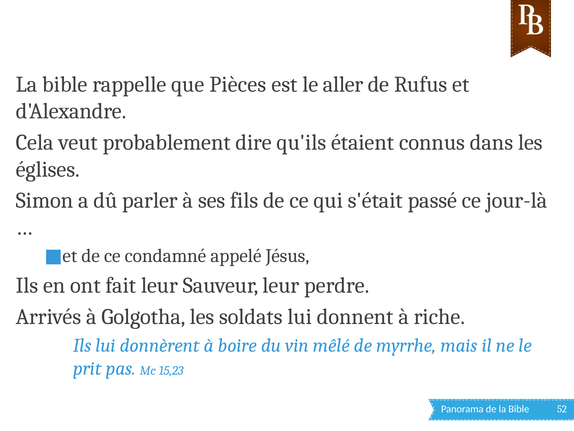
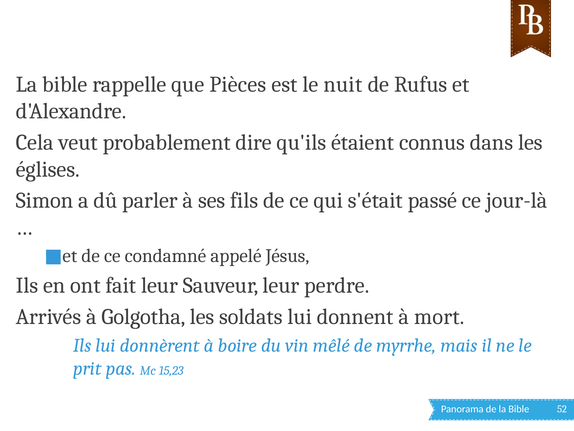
aller: aller -> nuit
riche: riche -> mort
